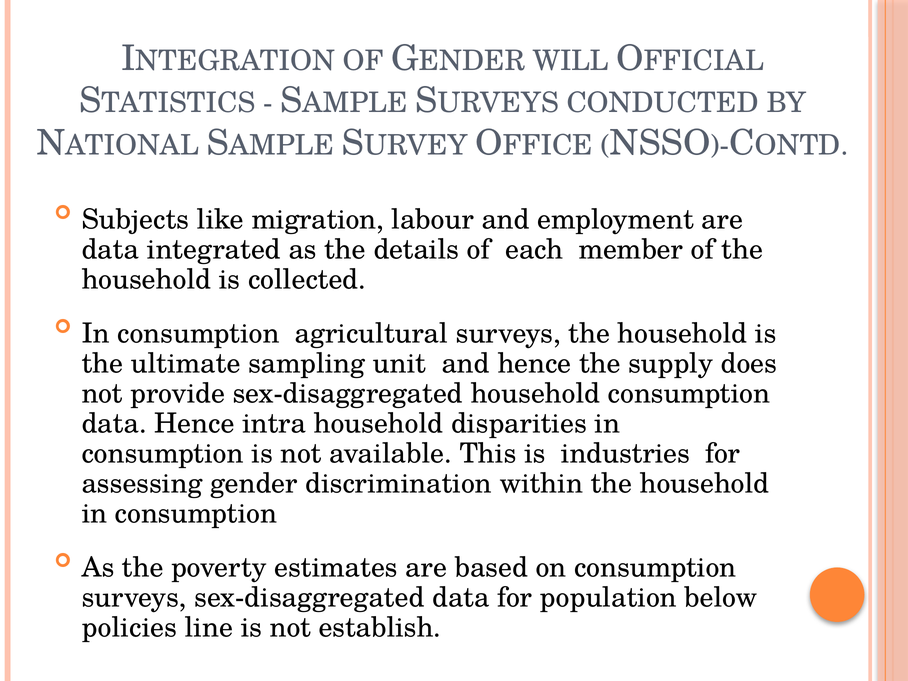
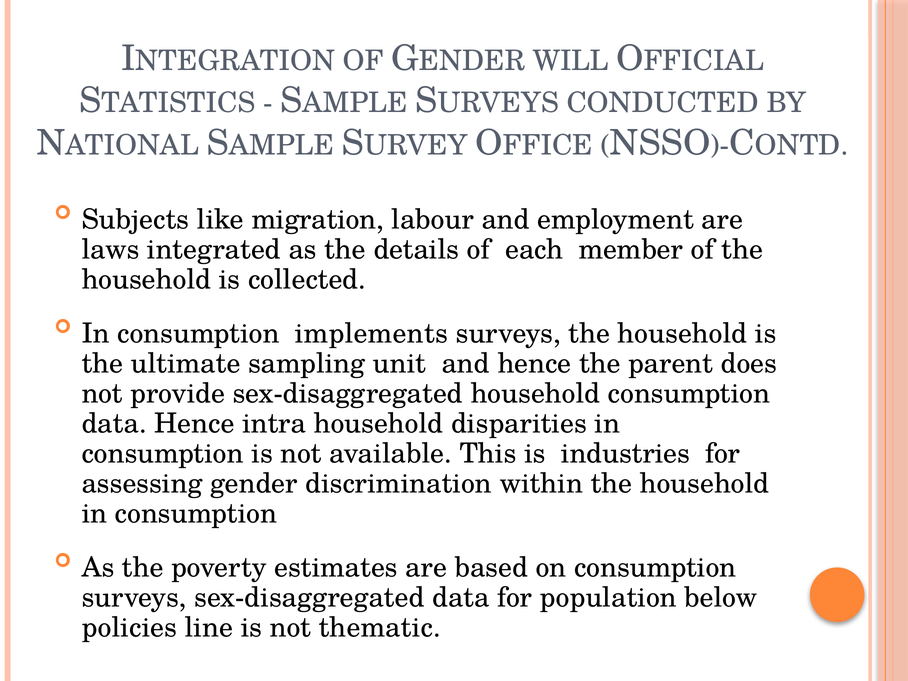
data at (110, 250): data -> laws
agricultural: agricultural -> implements
supply: supply -> parent
establish: establish -> thematic
